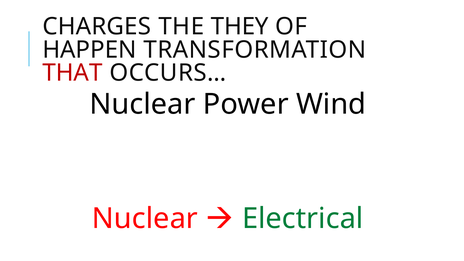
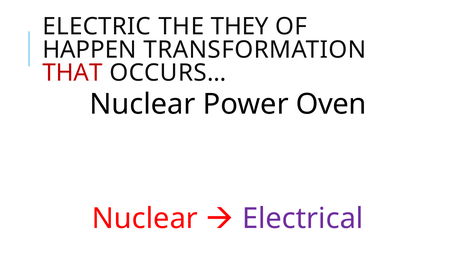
CHARGES: CHARGES -> ELECTRIC
Wind: Wind -> Oven
Electrical colour: green -> purple
